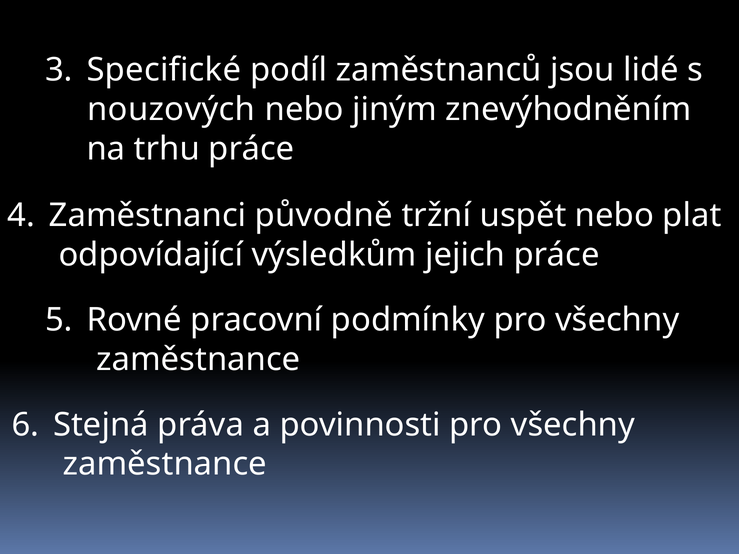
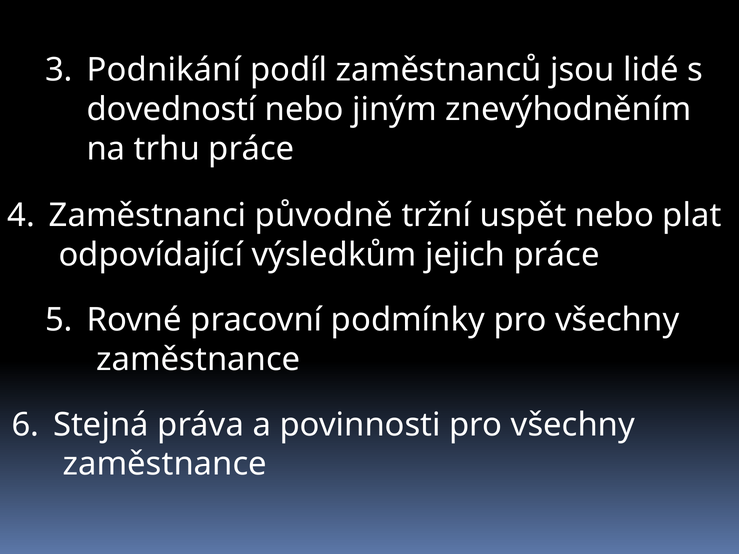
Specifické: Specifické -> Podnikání
nouzových: nouzových -> dovedností
